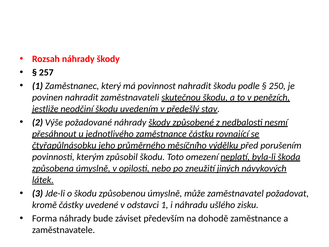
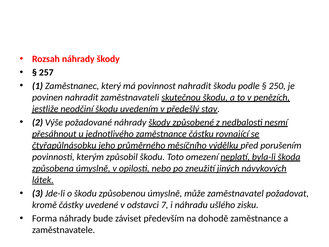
odstavci 1: 1 -> 7
